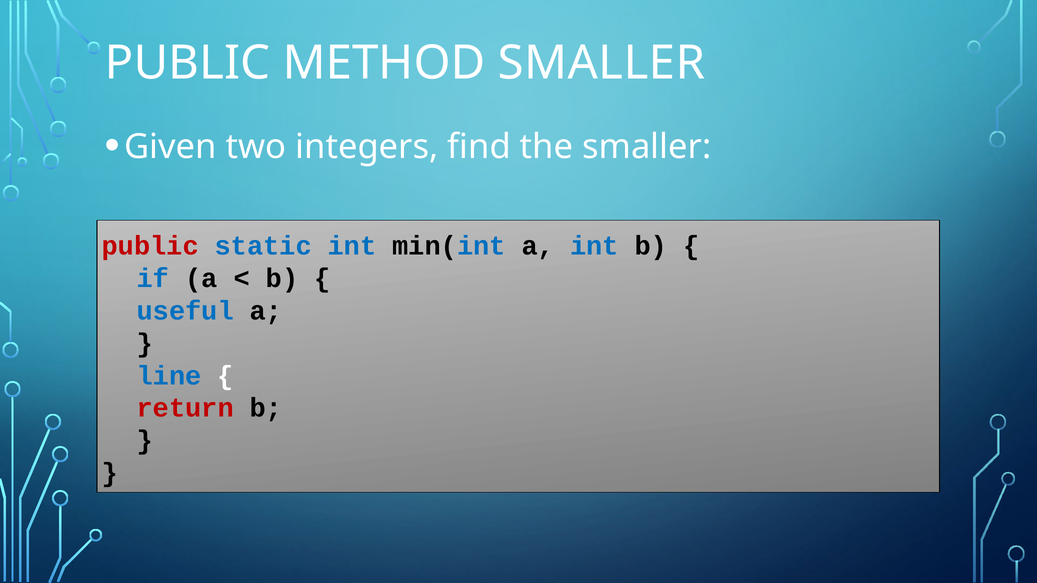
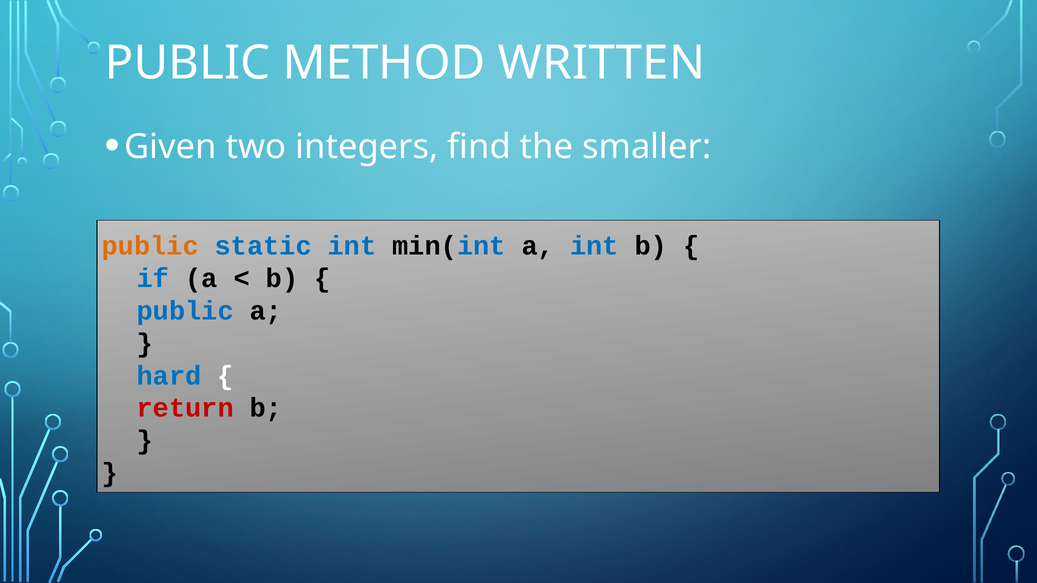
METHOD SMALLER: SMALLER -> WRITTEN
public at (150, 246) colour: red -> orange
useful at (185, 311): useful -> public
line: line -> hard
